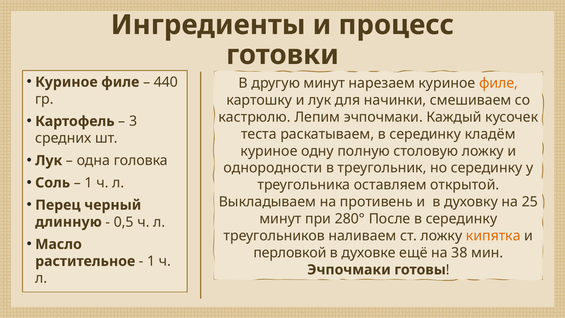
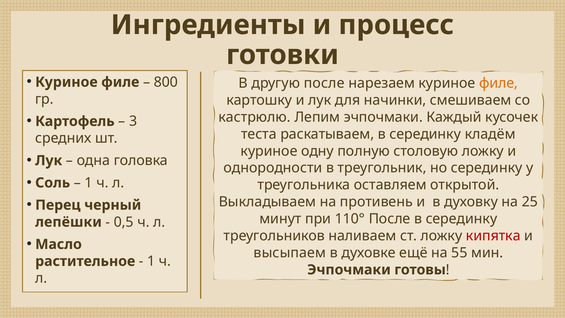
440: 440 -> 800
другую минут: минут -> после
280°: 280° -> 110°
длинную: длинную -> лепёшки
кипятка colour: orange -> red
перловкой: перловкой -> высыпаем
38: 38 -> 55
